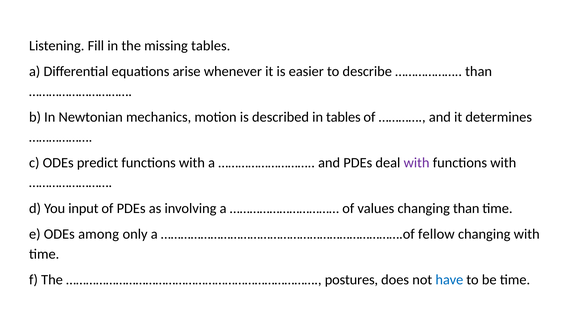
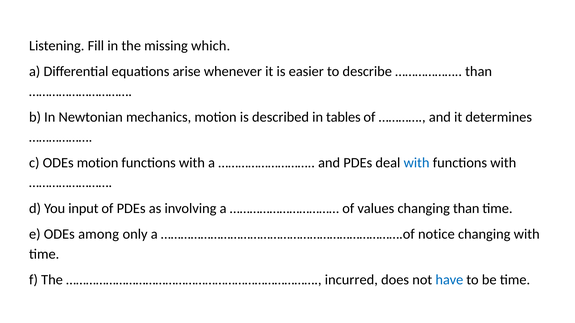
missing tables: tables -> which
ODEs predict: predict -> motion
with at (417, 163) colour: purple -> blue
fellow: fellow -> notice
postures: postures -> incurred
